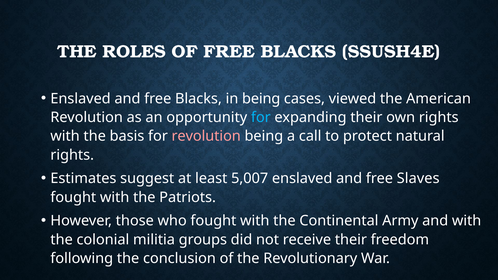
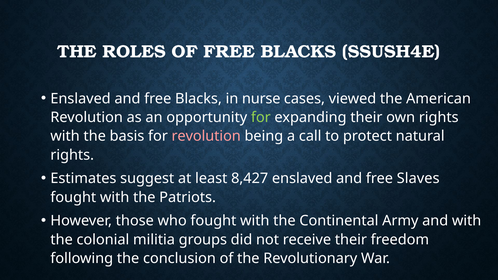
in being: being -> nurse
for at (261, 117) colour: light blue -> light green
5,007: 5,007 -> 8,427
